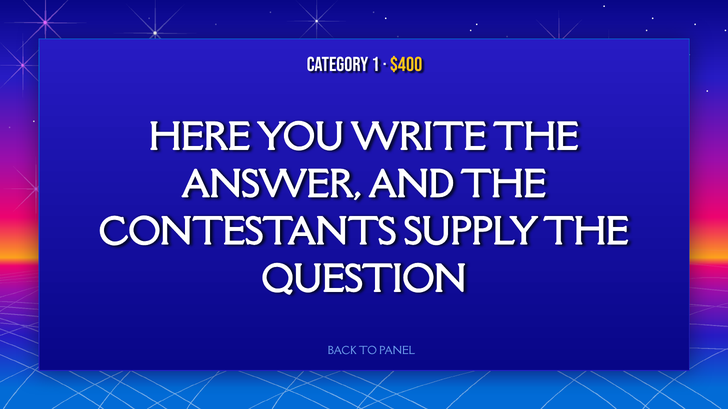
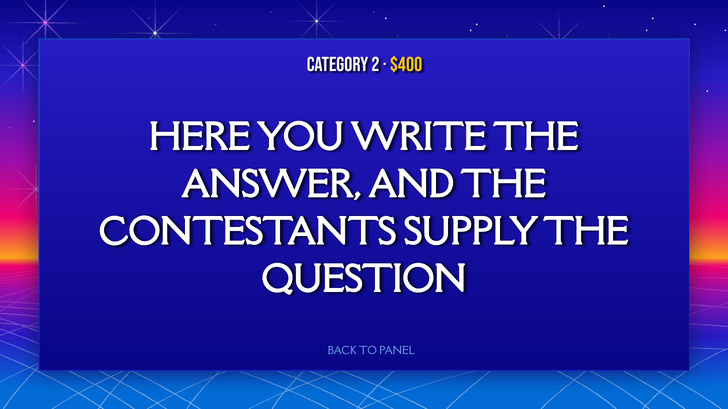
1: 1 -> 2
